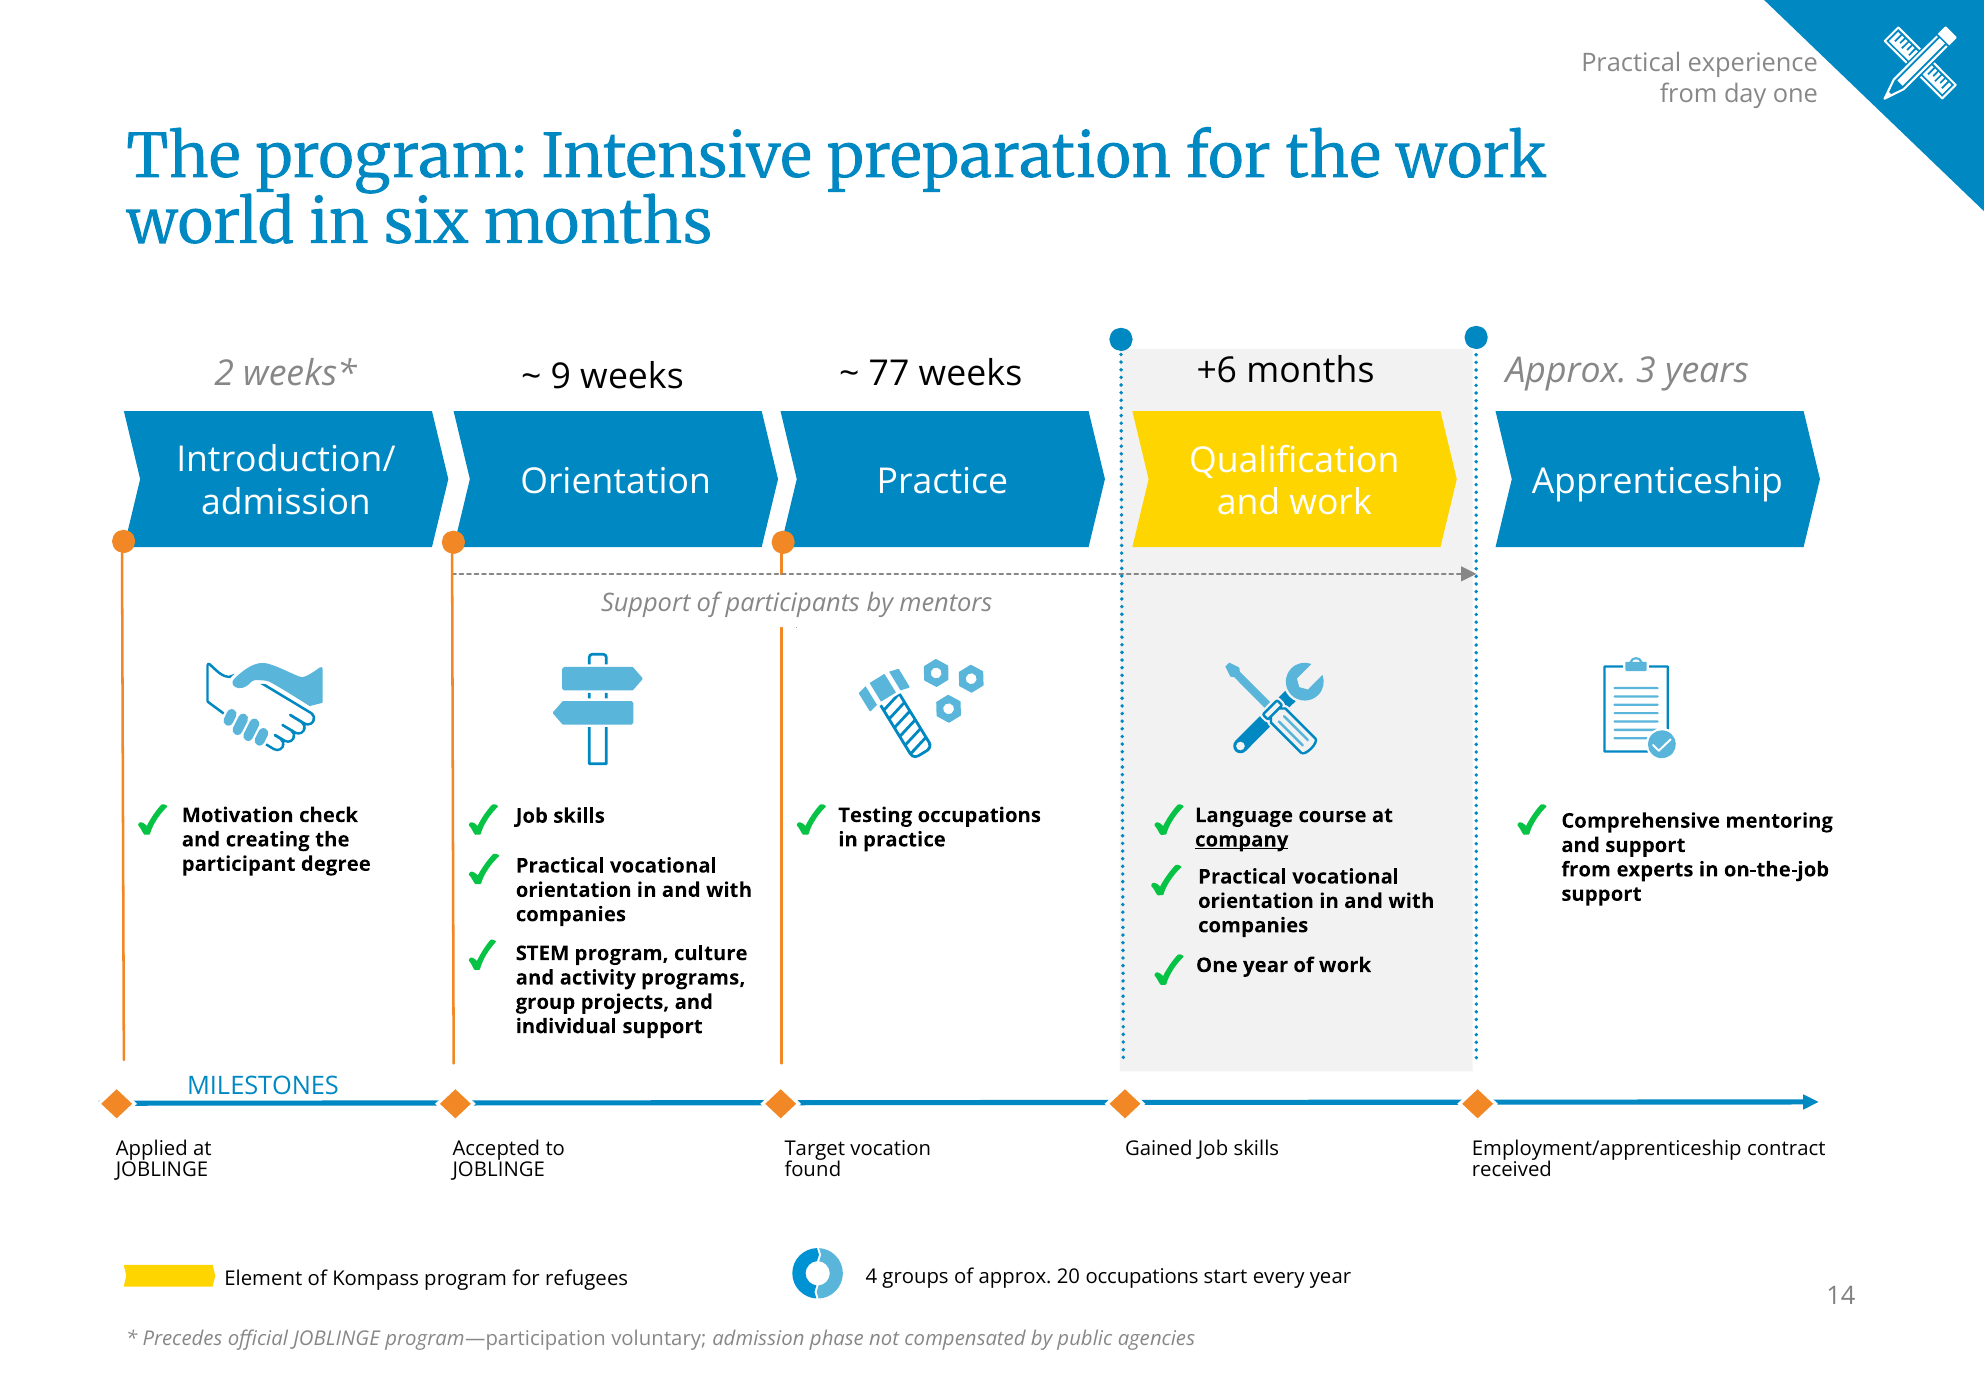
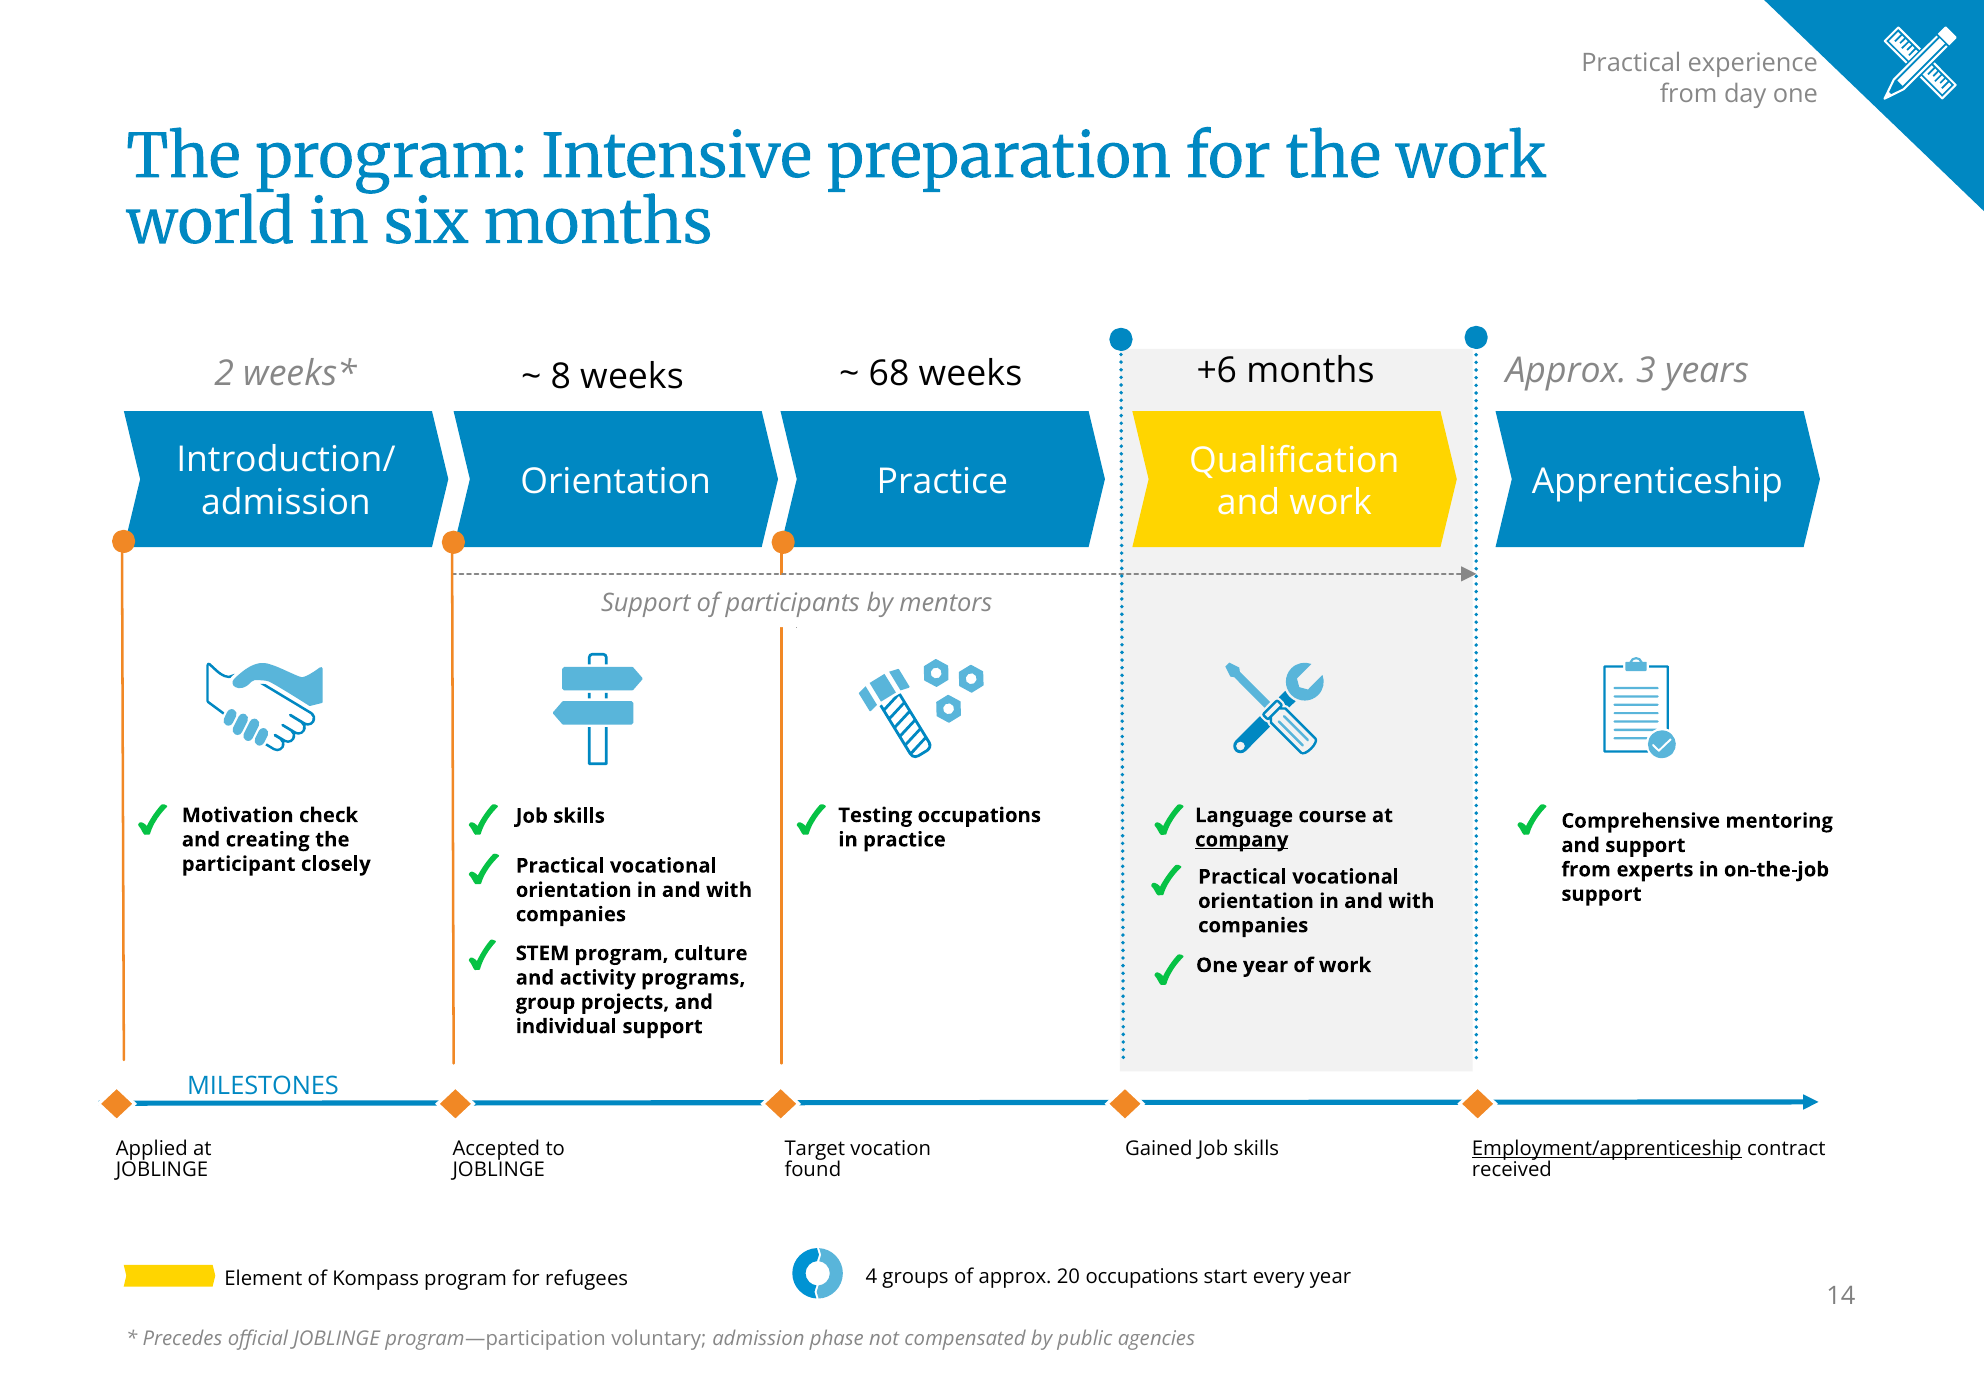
9: 9 -> 8
77: 77 -> 68
degree: degree -> closely
Employment/apprenticeship underline: none -> present
